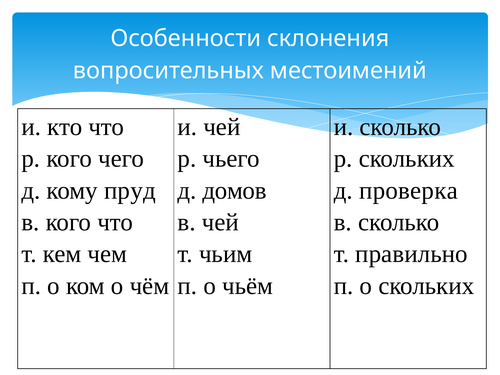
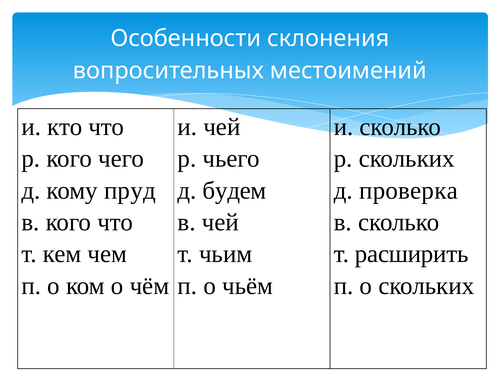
домов: домов -> будем
правильно: правильно -> расширить
